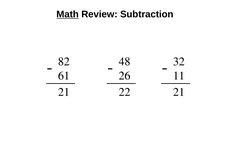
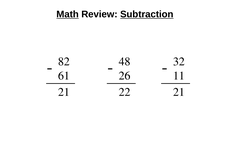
Subtraction underline: none -> present
